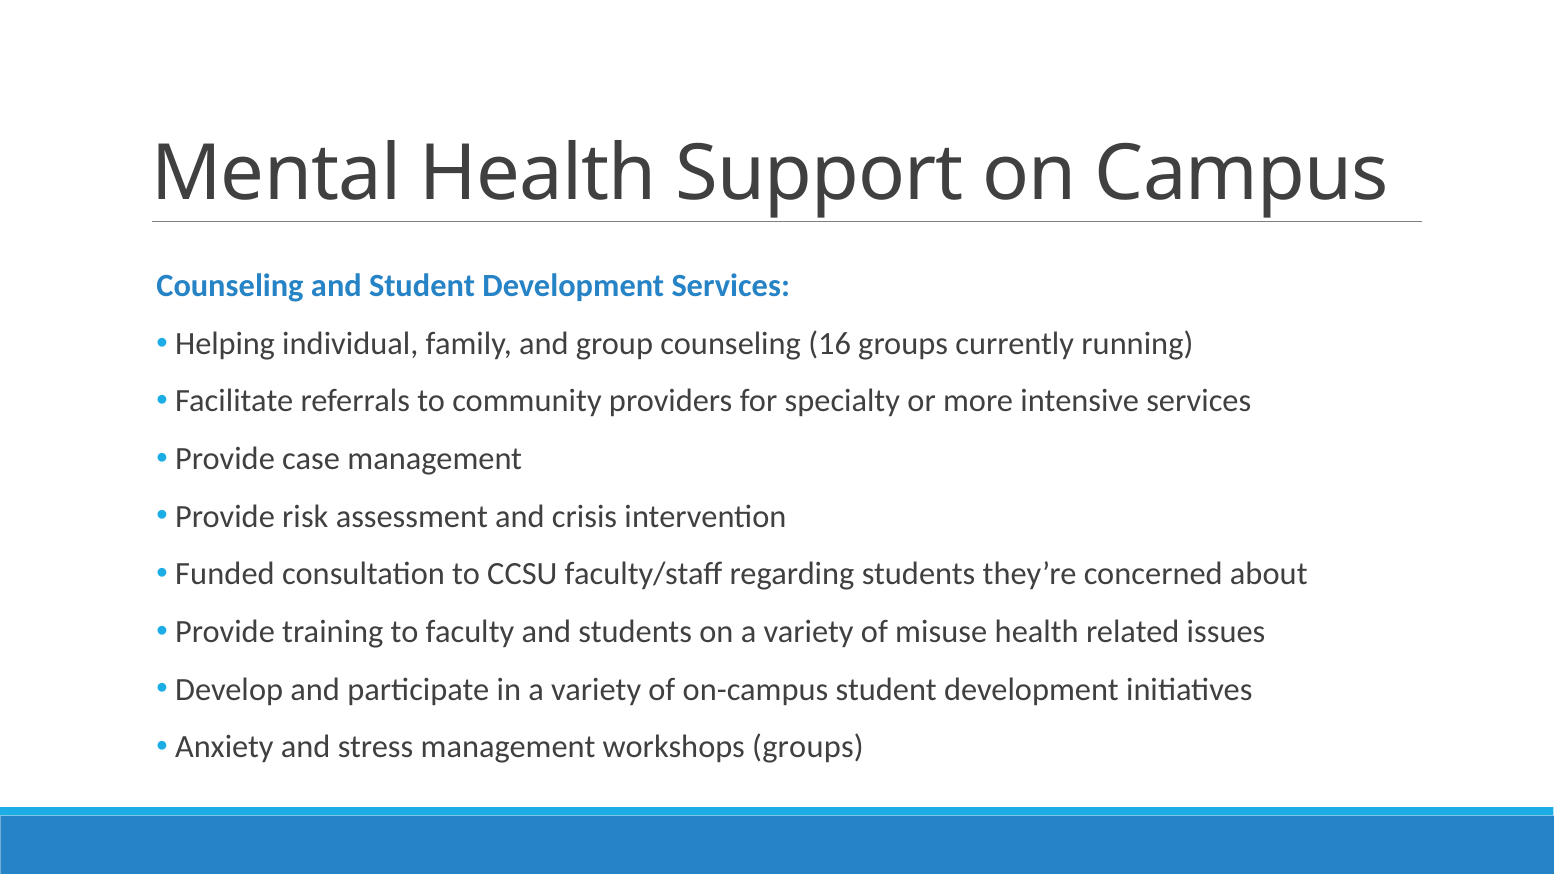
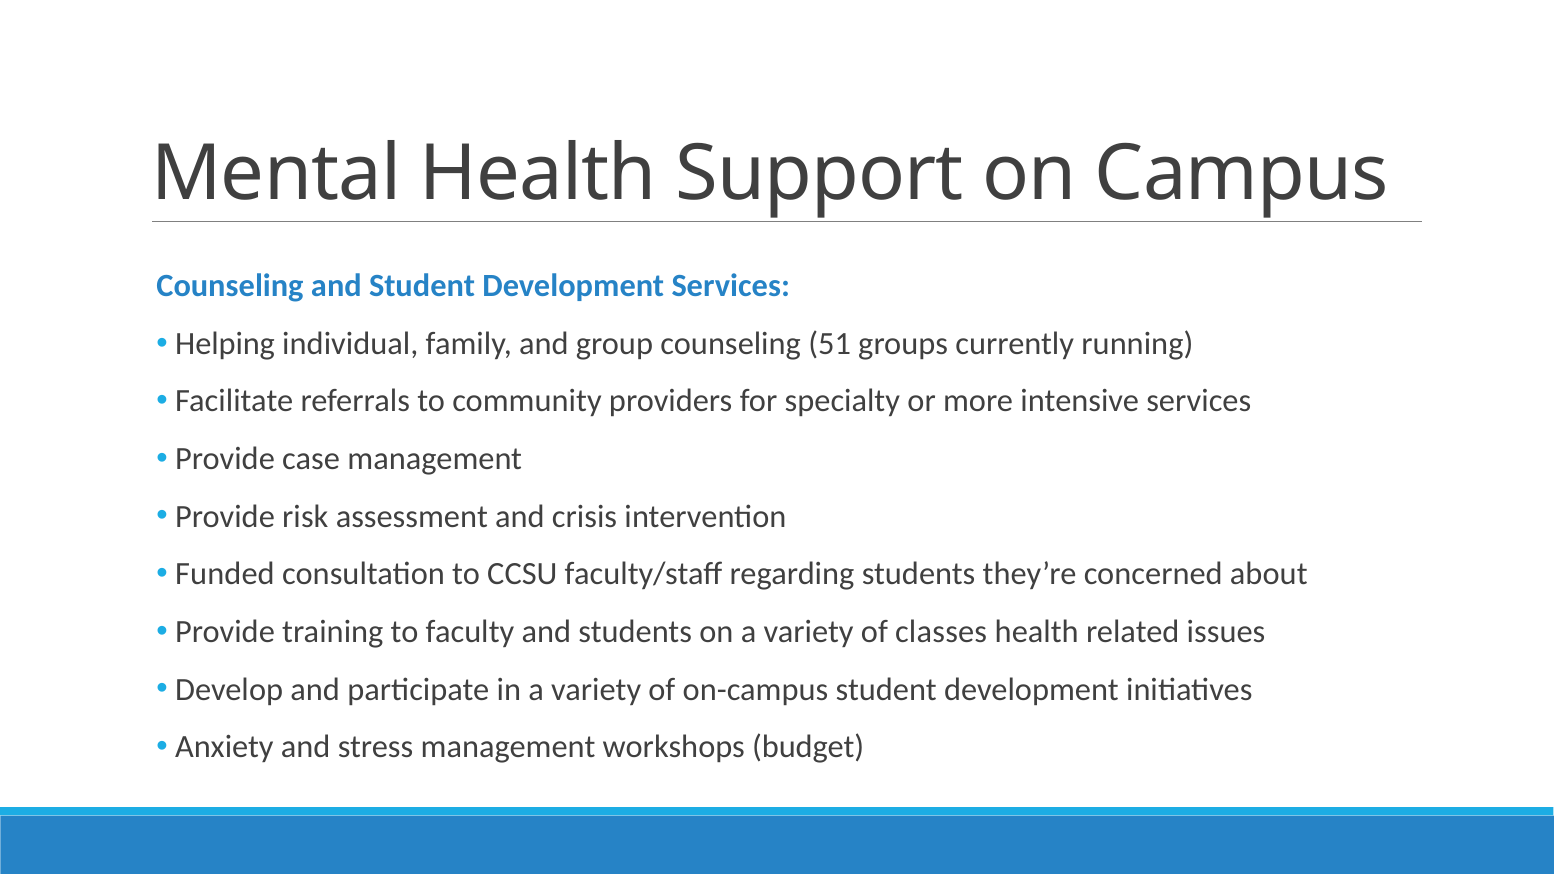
16: 16 -> 51
misuse: misuse -> classes
workshops groups: groups -> budget
